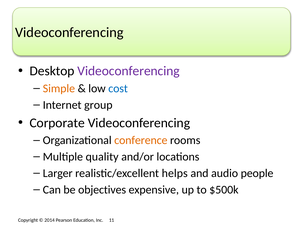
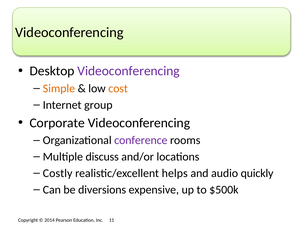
cost colour: blue -> orange
conference colour: orange -> purple
quality: quality -> discuss
Larger: Larger -> Costly
people: people -> quickly
objectives: objectives -> diversions
